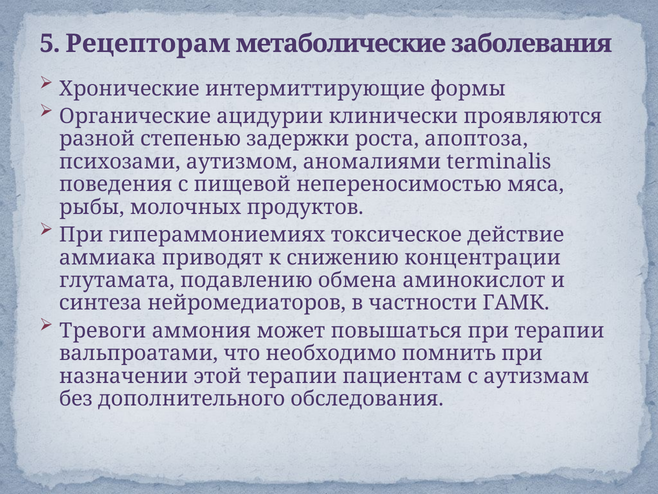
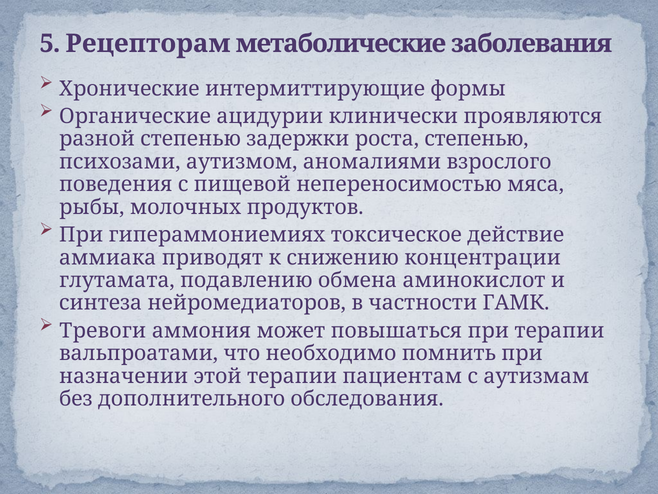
роста апоптоза: апоптоза -> степенью
terminalis: terminalis -> взрослого
